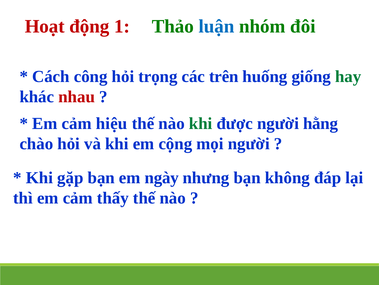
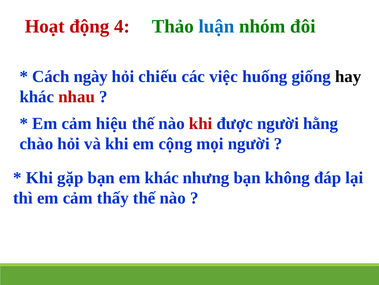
1: 1 -> 4
công: công -> ngày
trọng: trọng -> chiếu
trên: trên -> việc
hay colour: green -> black
khi at (201, 123) colour: green -> red
em ngày: ngày -> khác
